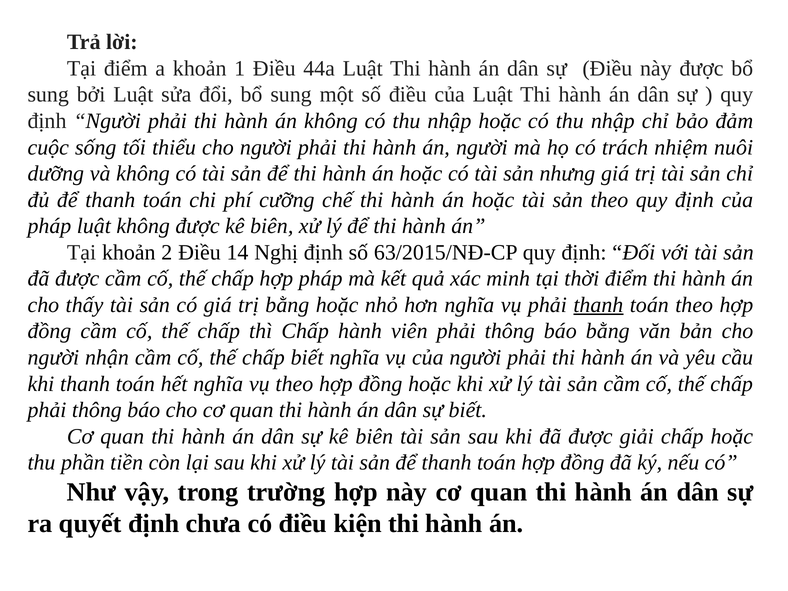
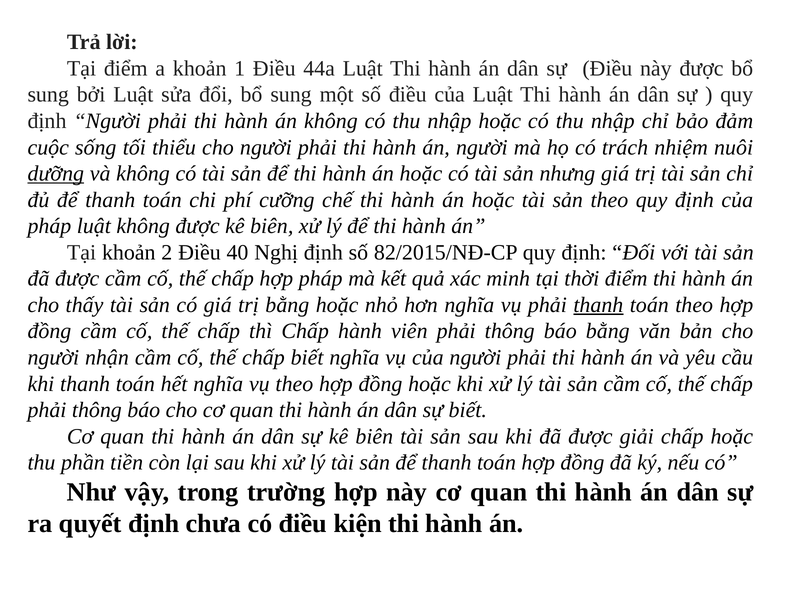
dưỡng underline: none -> present
14: 14 -> 40
63/2015/NĐ-CP: 63/2015/NĐ-CP -> 82/2015/NĐ-CP
